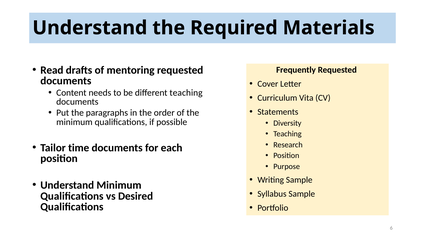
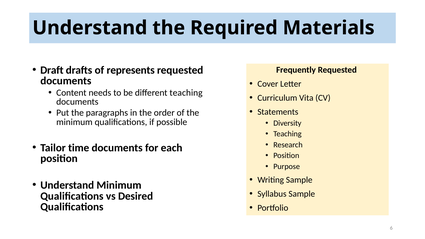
Read: Read -> Draft
mentoring: mentoring -> represents
